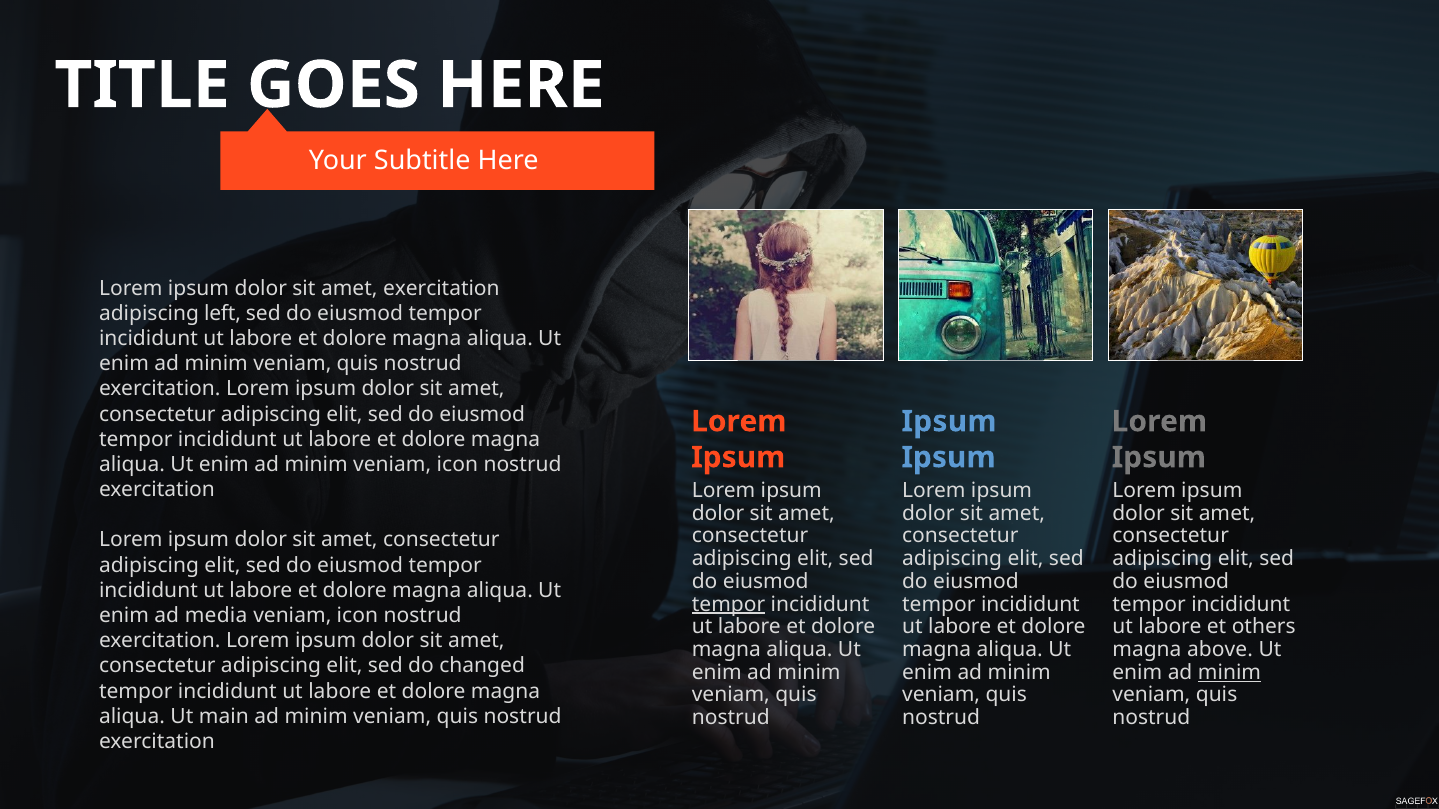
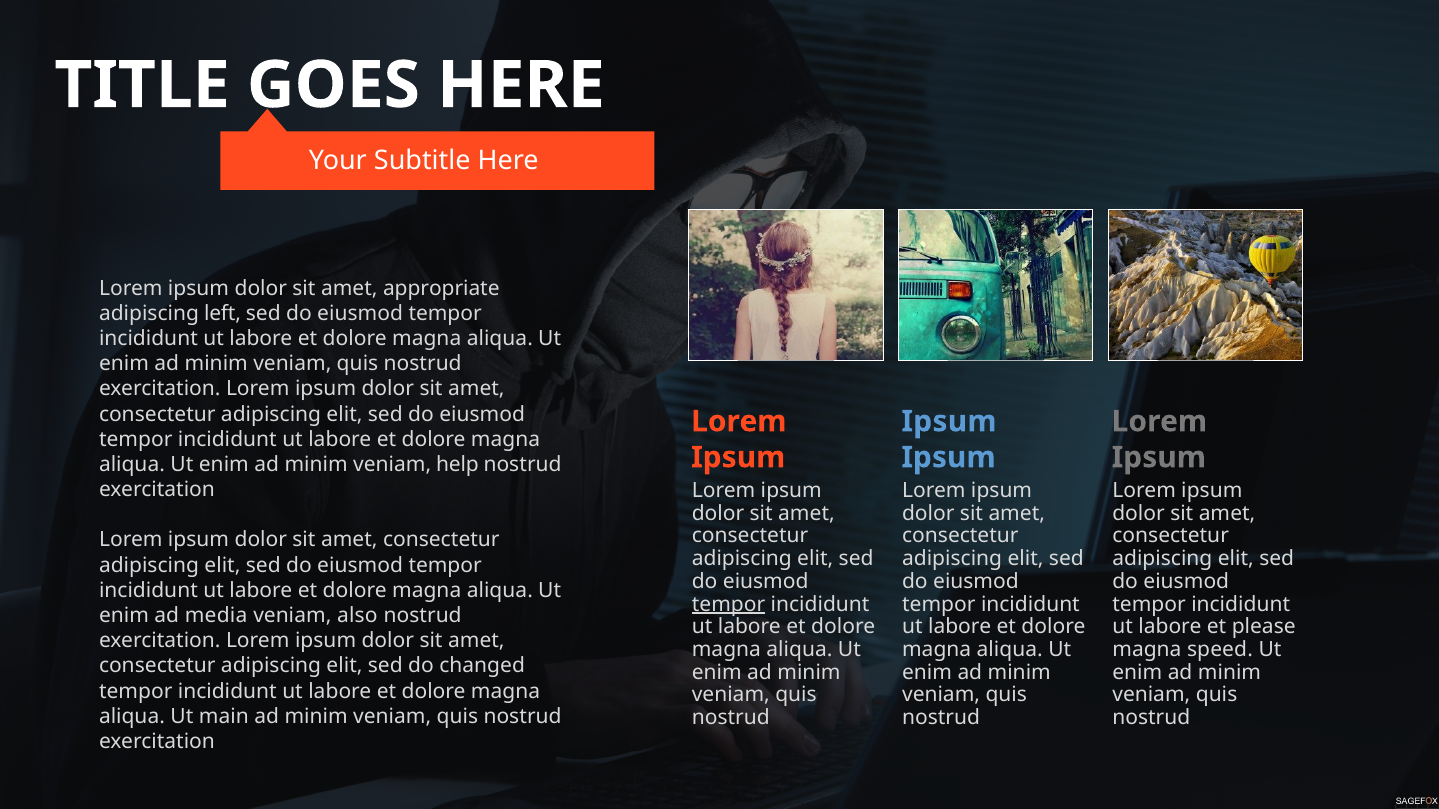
amet exercitation: exercitation -> appropriate
minim veniam icon: icon -> help
icon at (357, 616): icon -> also
others: others -> please
above: above -> speed
minim at (1230, 672) underline: present -> none
